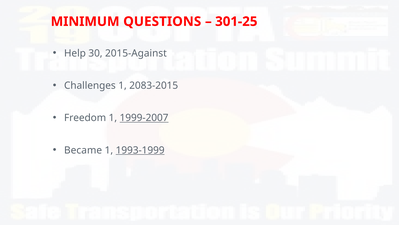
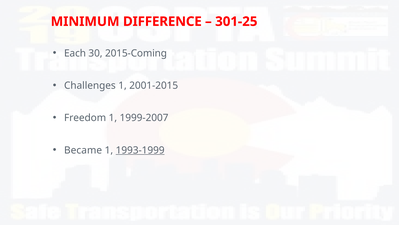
QUESTIONS: QUESTIONS -> DIFFERENCE
Help: Help -> Each
2015-Against: 2015-Against -> 2015-Coming
2083-2015: 2083-2015 -> 2001-2015
1999-2007 underline: present -> none
